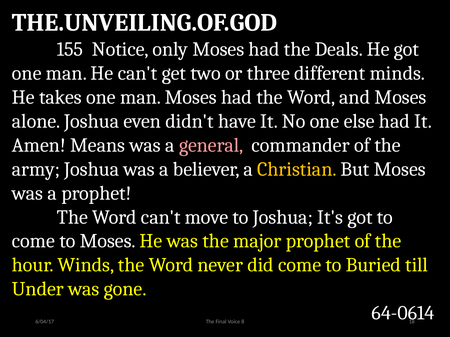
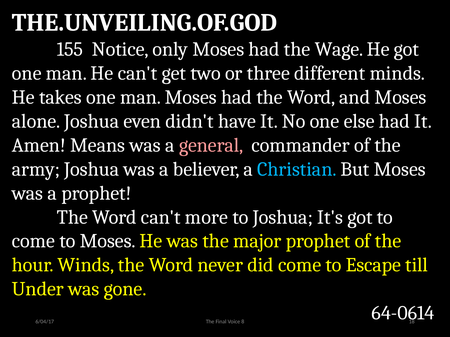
Deals: Deals -> Wage
Christian colour: yellow -> light blue
move: move -> more
Buried: Buried -> Escape
